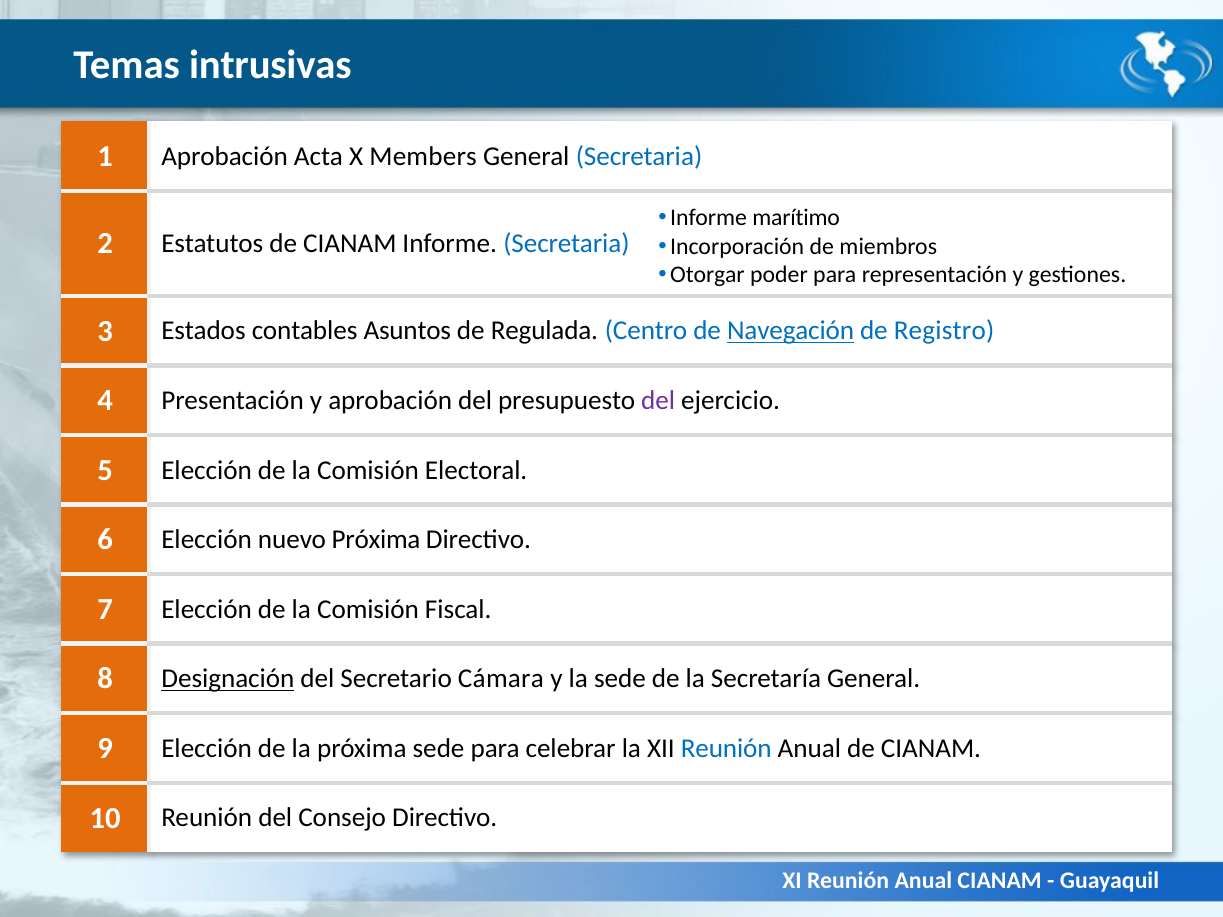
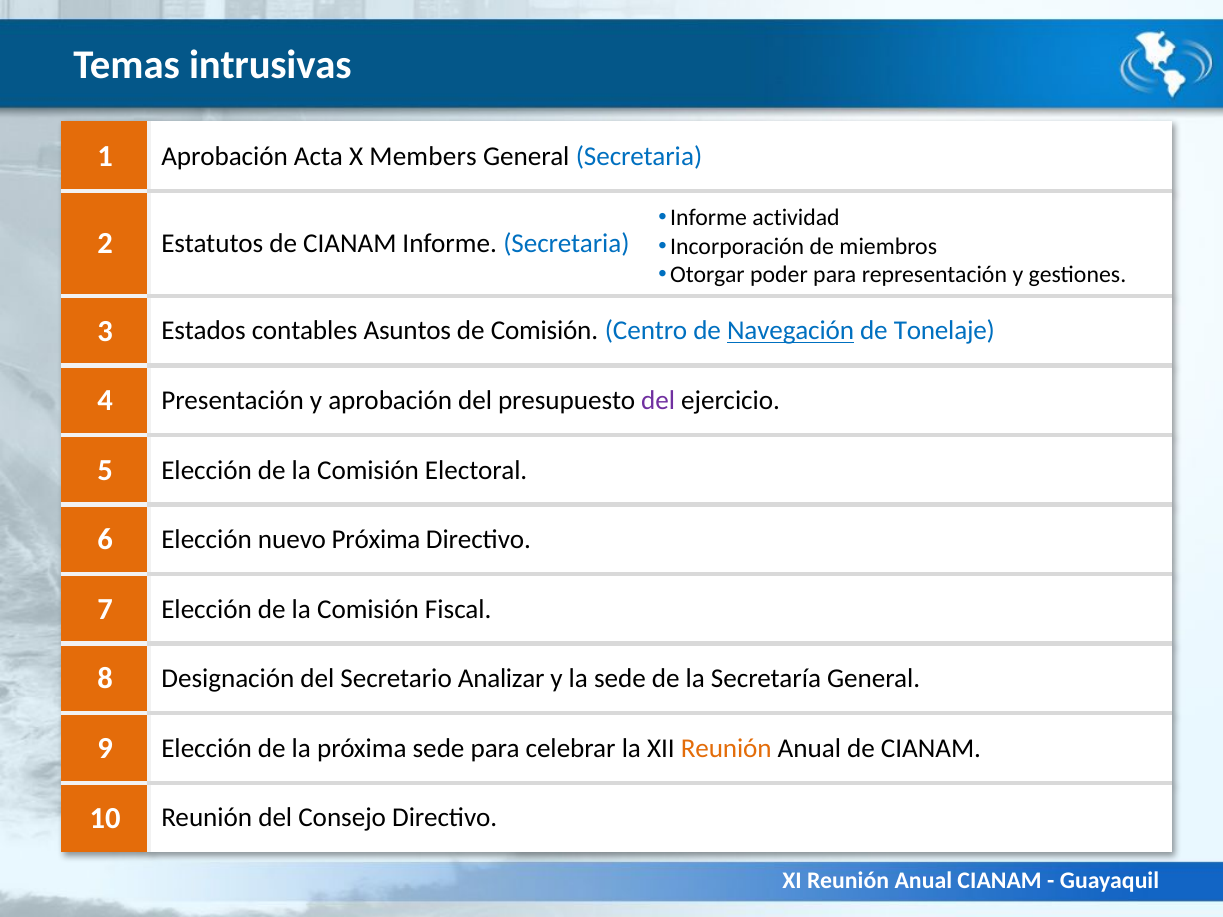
marítimo: marítimo -> actividad
de Regulada: Regulada -> Comisión
Registro: Registro -> Tonelaje
Designación underline: present -> none
Cámara: Cámara -> Analizar
Reunión at (726, 749) colour: blue -> orange
